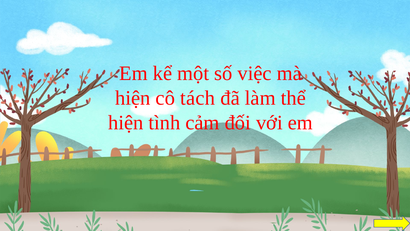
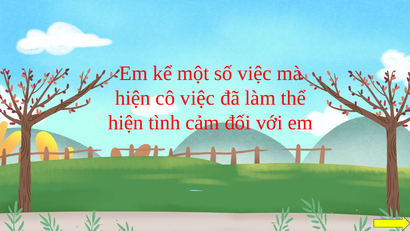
cô tách: tách -> việc
